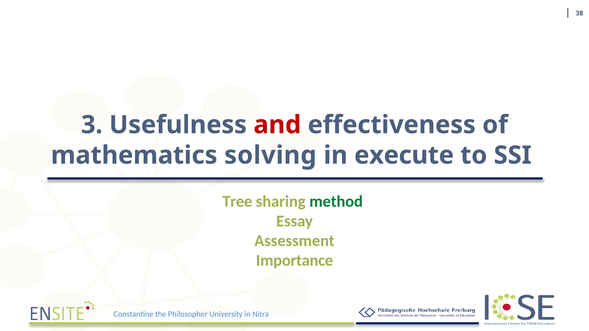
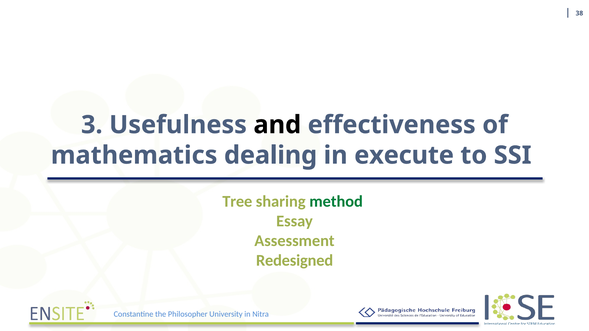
and colour: red -> black
solving: solving -> dealing
Importance: Importance -> Redesigned
